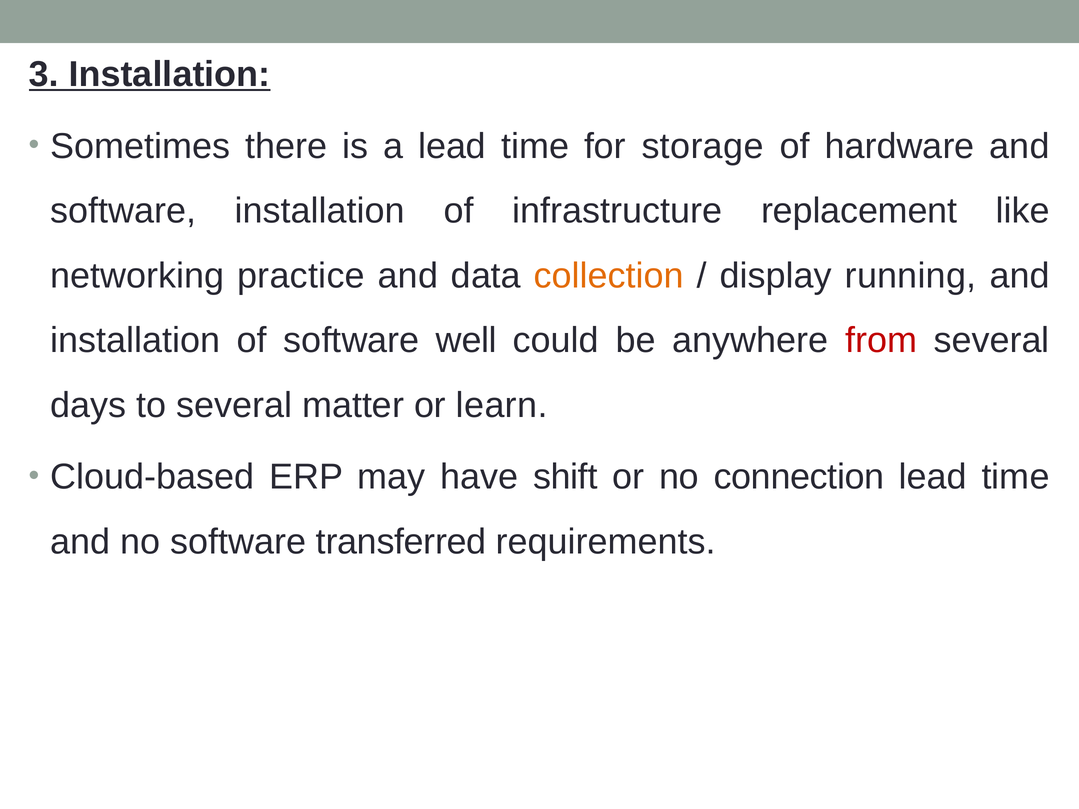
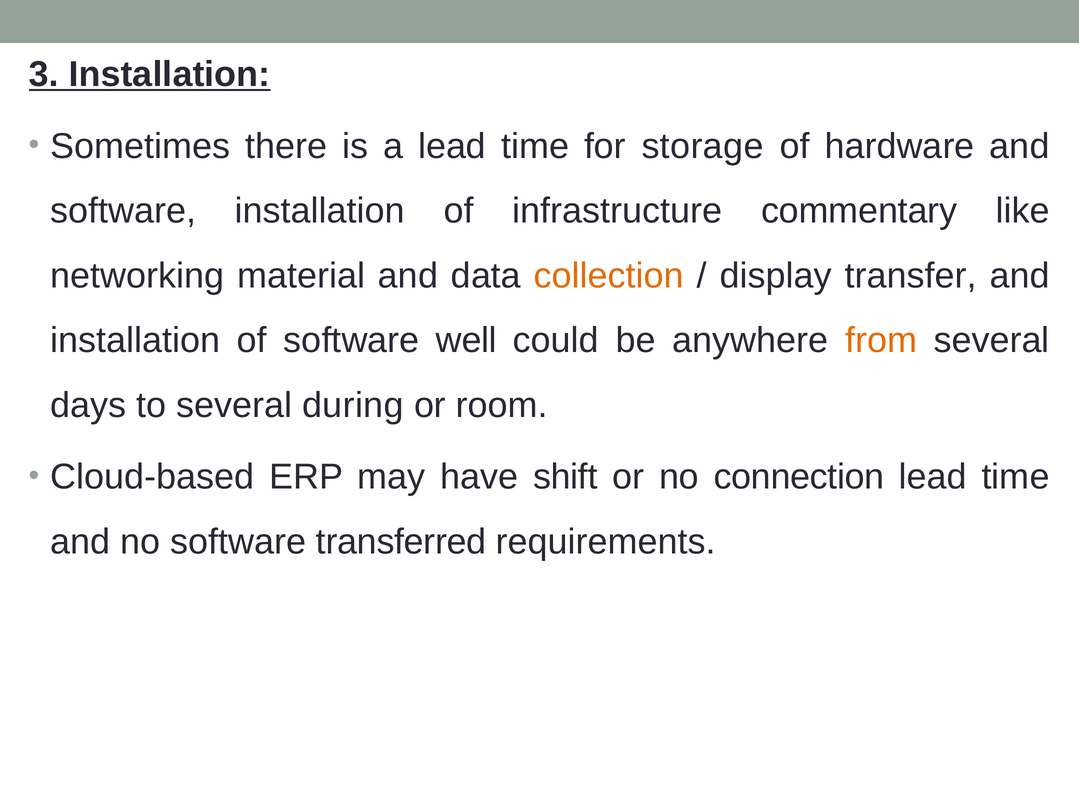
replacement: replacement -> commentary
practice: practice -> material
running: running -> transfer
from colour: red -> orange
matter: matter -> during
learn: learn -> room
